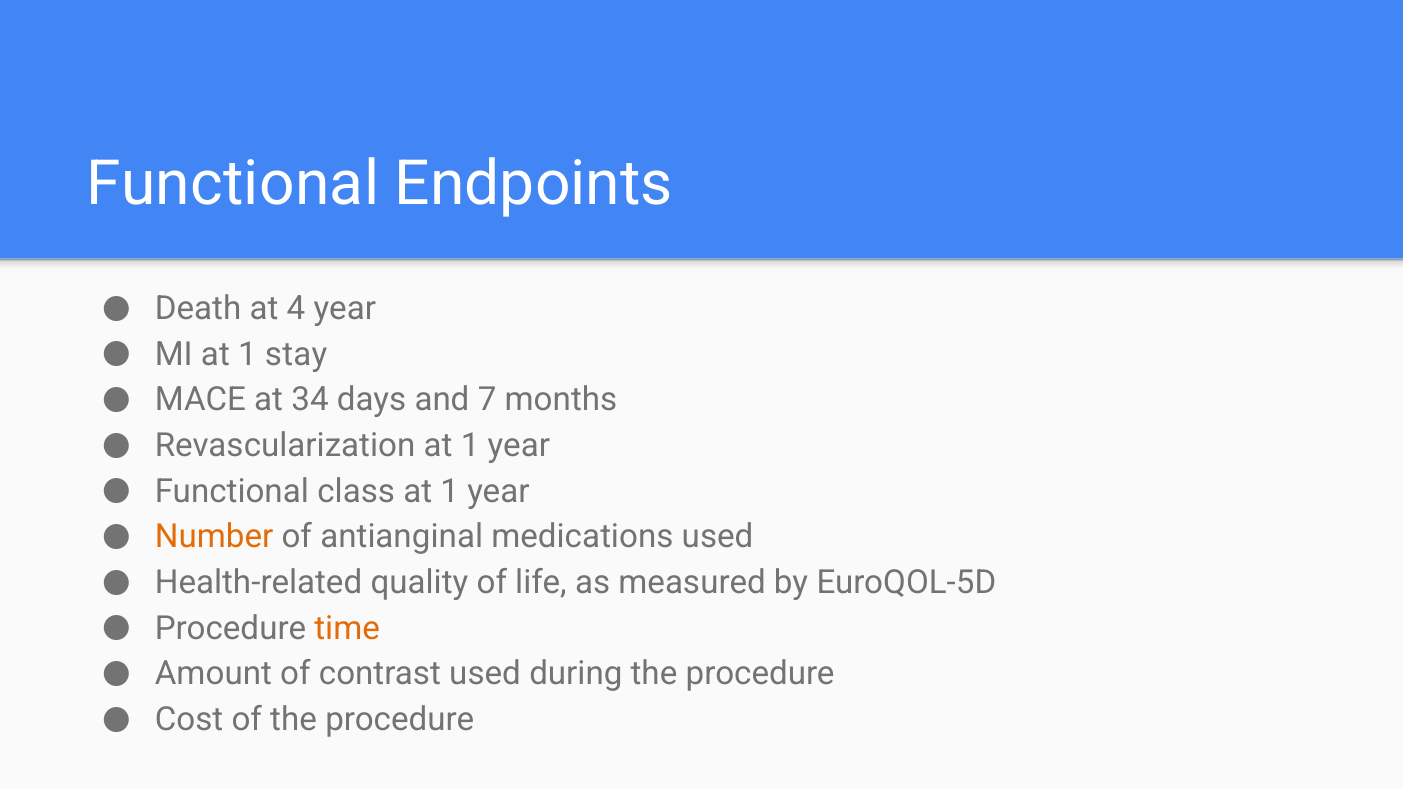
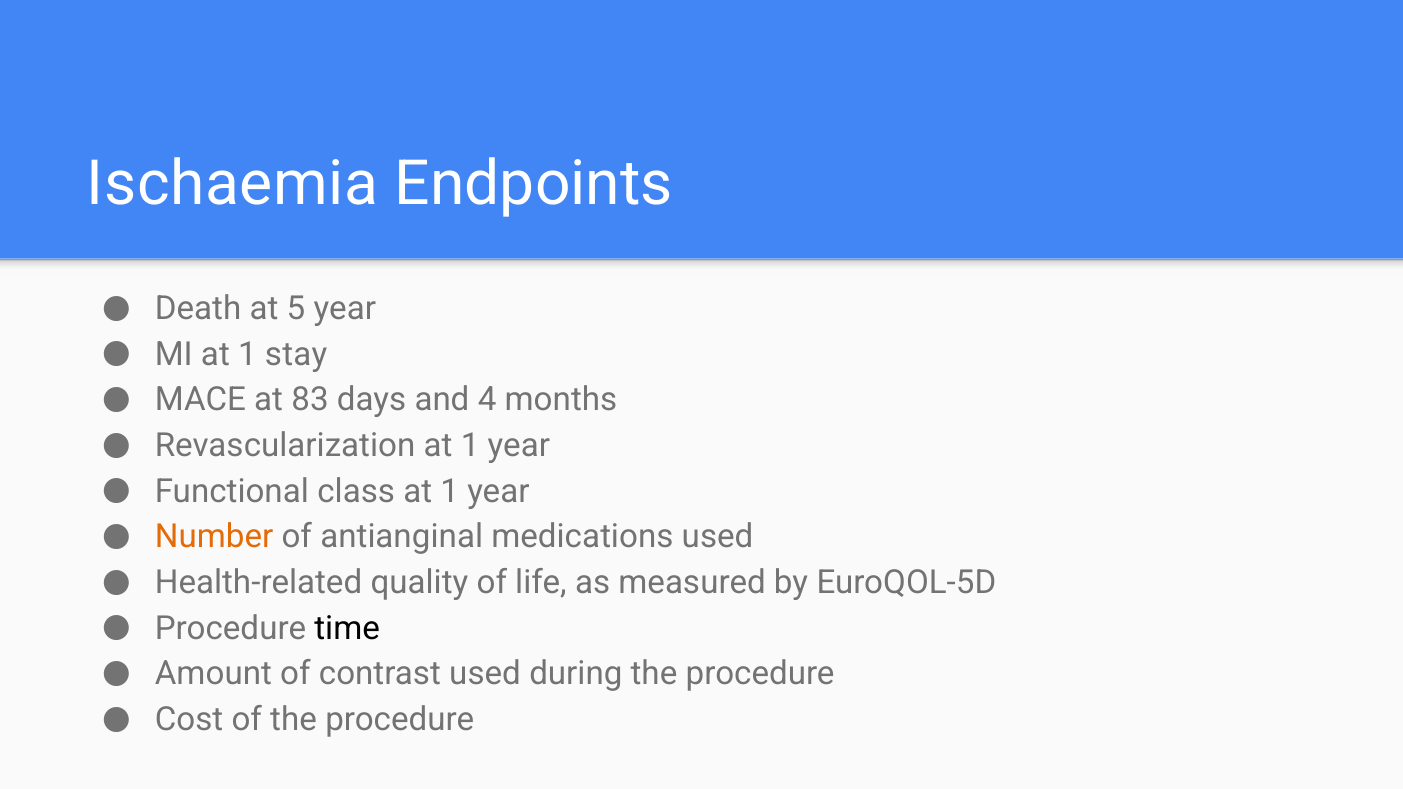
Functional at (233, 184): Functional -> Ischaemia
4: 4 -> 5
34: 34 -> 83
7: 7 -> 4
time colour: orange -> black
